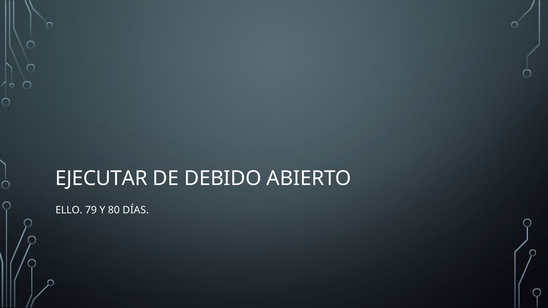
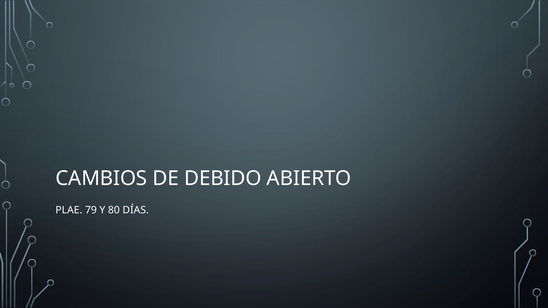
EJECUTAR: EJECUTAR -> CAMBIOS
ELLO: ELLO -> PLAE
